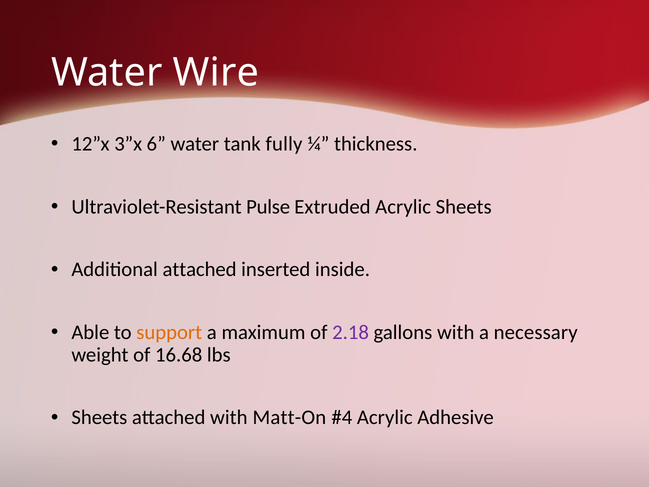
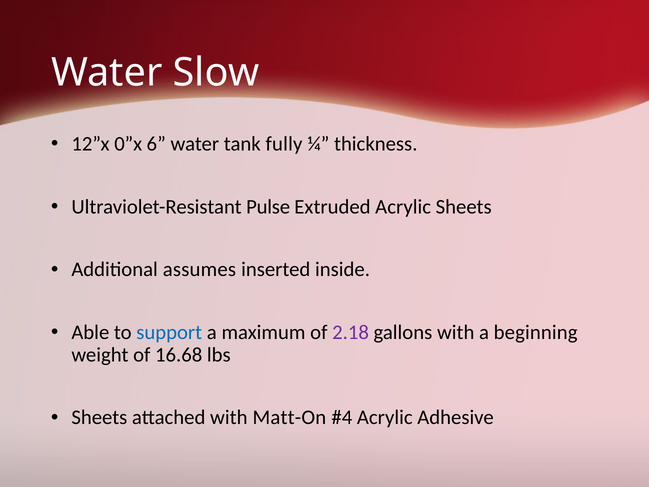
Wire: Wire -> Slow
3”x: 3”x -> 0”x
Additional attached: attached -> assumes
support colour: orange -> blue
necessary: necessary -> beginning
